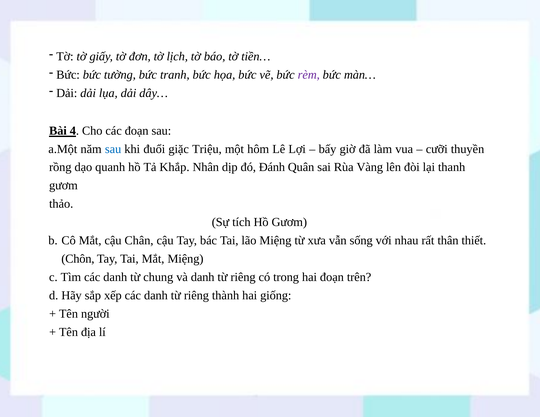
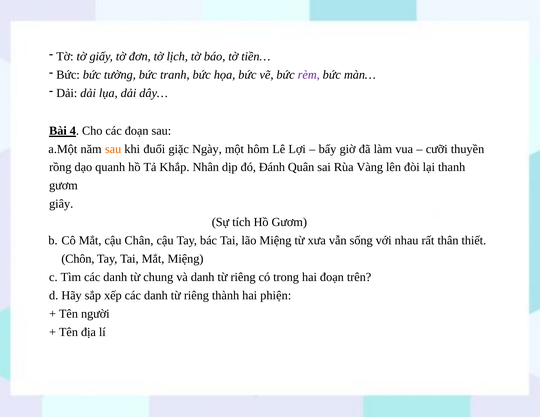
sau at (113, 149) colour: blue -> orange
Triệu: Triệu -> Ngày
thảo: thảo -> giây
giống: giống -> phiện
